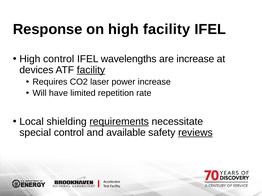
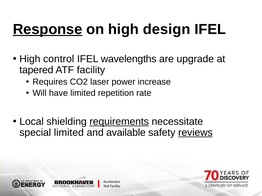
Response underline: none -> present
high facility: facility -> design
are increase: increase -> upgrade
devices: devices -> tapered
facility at (91, 70) underline: present -> none
special control: control -> limited
